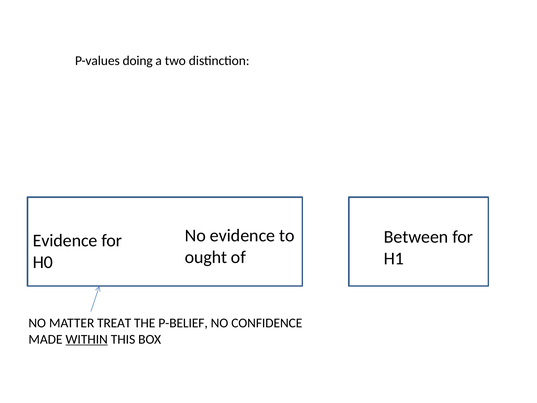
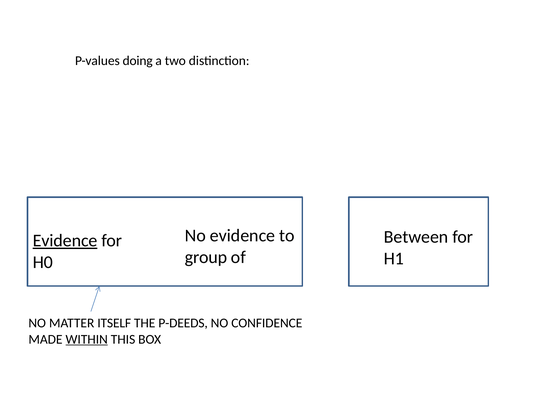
Evidence at (65, 240) underline: none -> present
ought: ought -> group
TREAT: TREAT -> ITSELF
P-BELIEF: P-BELIEF -> P-DEEDS
